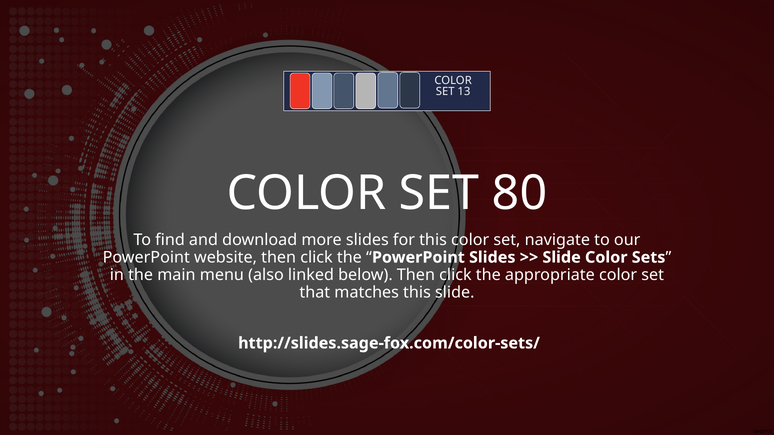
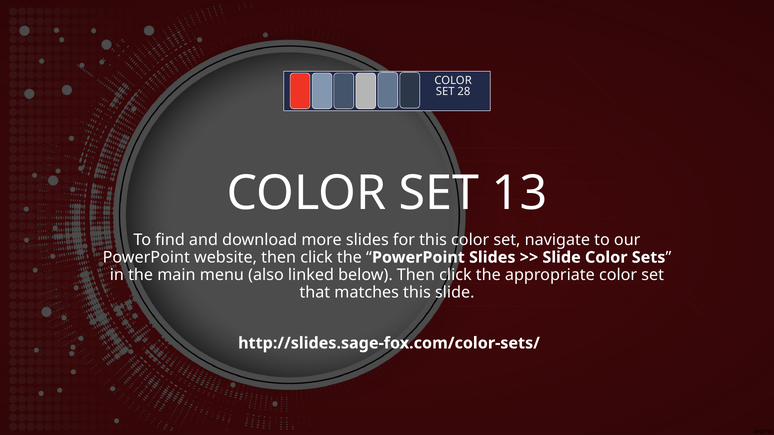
13: 13 -> 28
80: 80 -> 13
